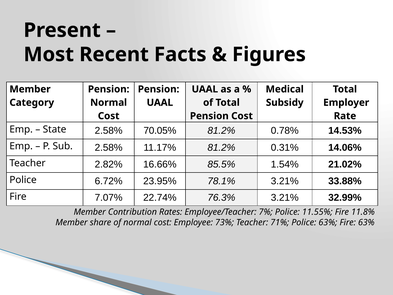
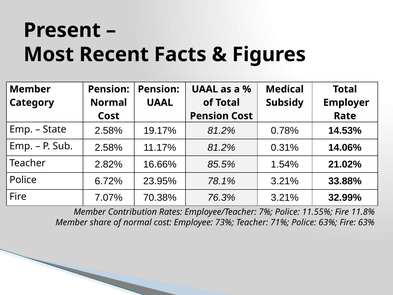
70.05%: 70.05% -> 19.17%
22.74%: 22.74% -> 70.38%
